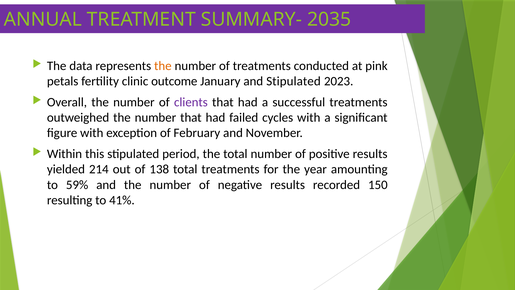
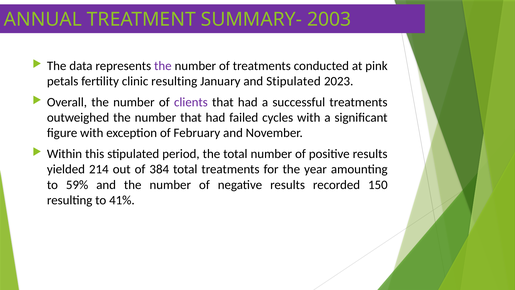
2035: 2035 -> 2003
the at (163, 66) colour: orange -> purple
clinic outcome: outcome -> resulting
138: 138 -> 384
